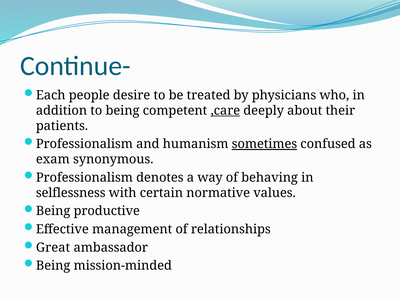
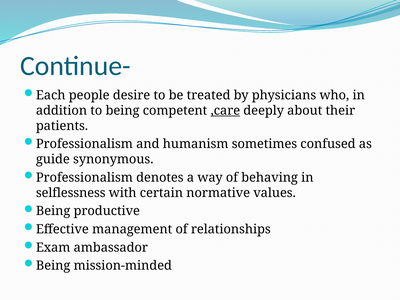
sometimes underline: present -> none
exam: exam -> guide
Great: Great -> Exam
